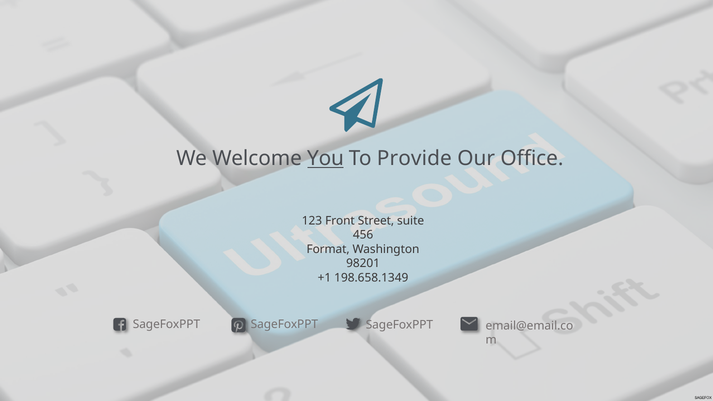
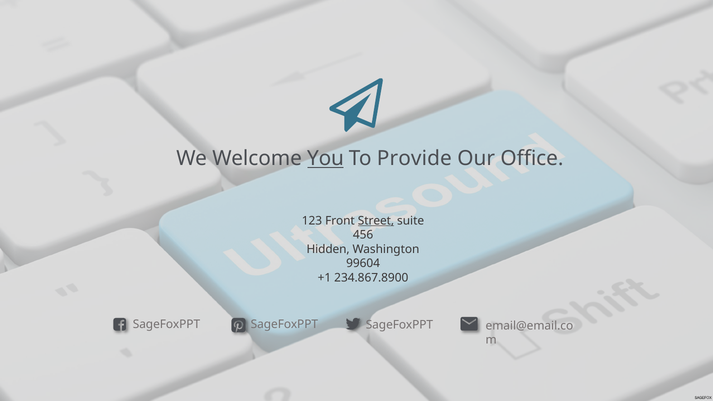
Street underline: none -> present
Format: Format -> Hidden
98201: 98201 -> 99604
198.658.1349: 198.658.1349 -> 234.867.8900
